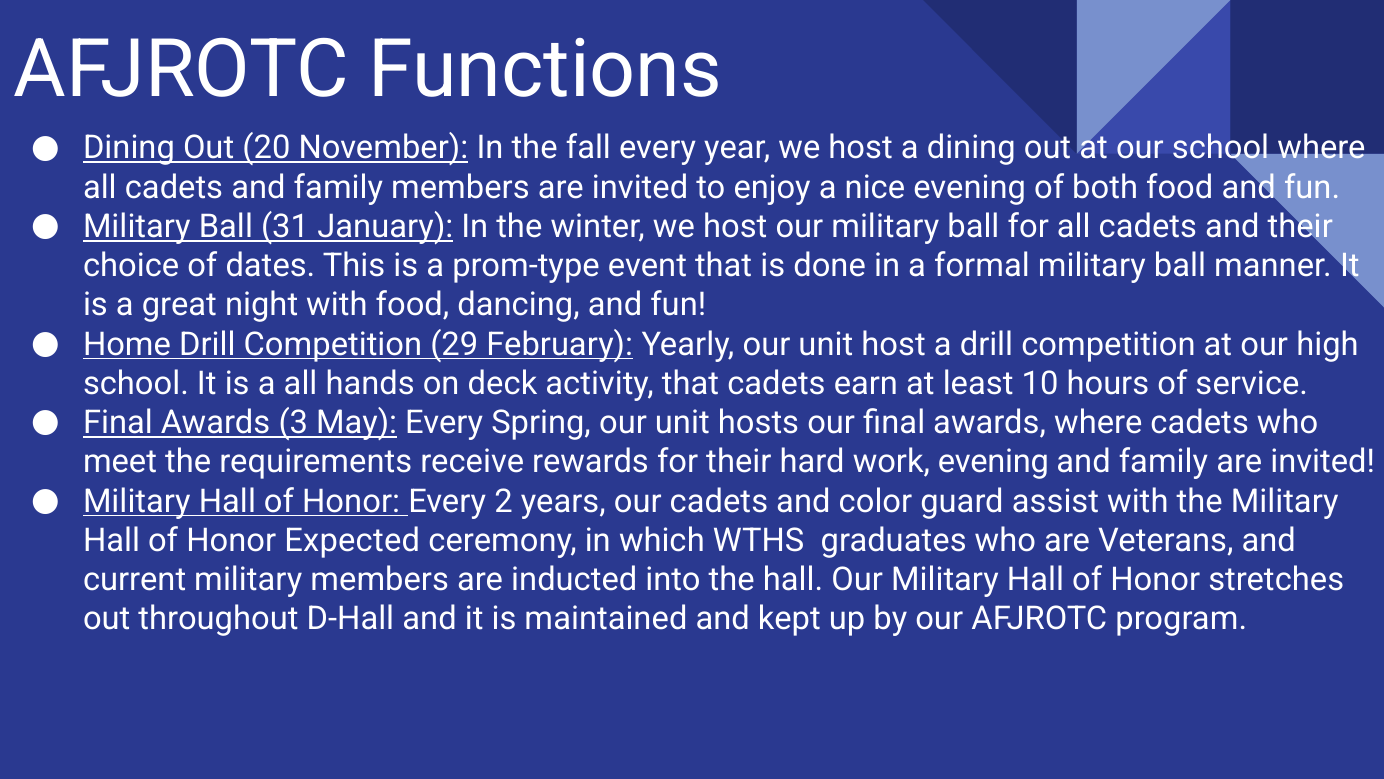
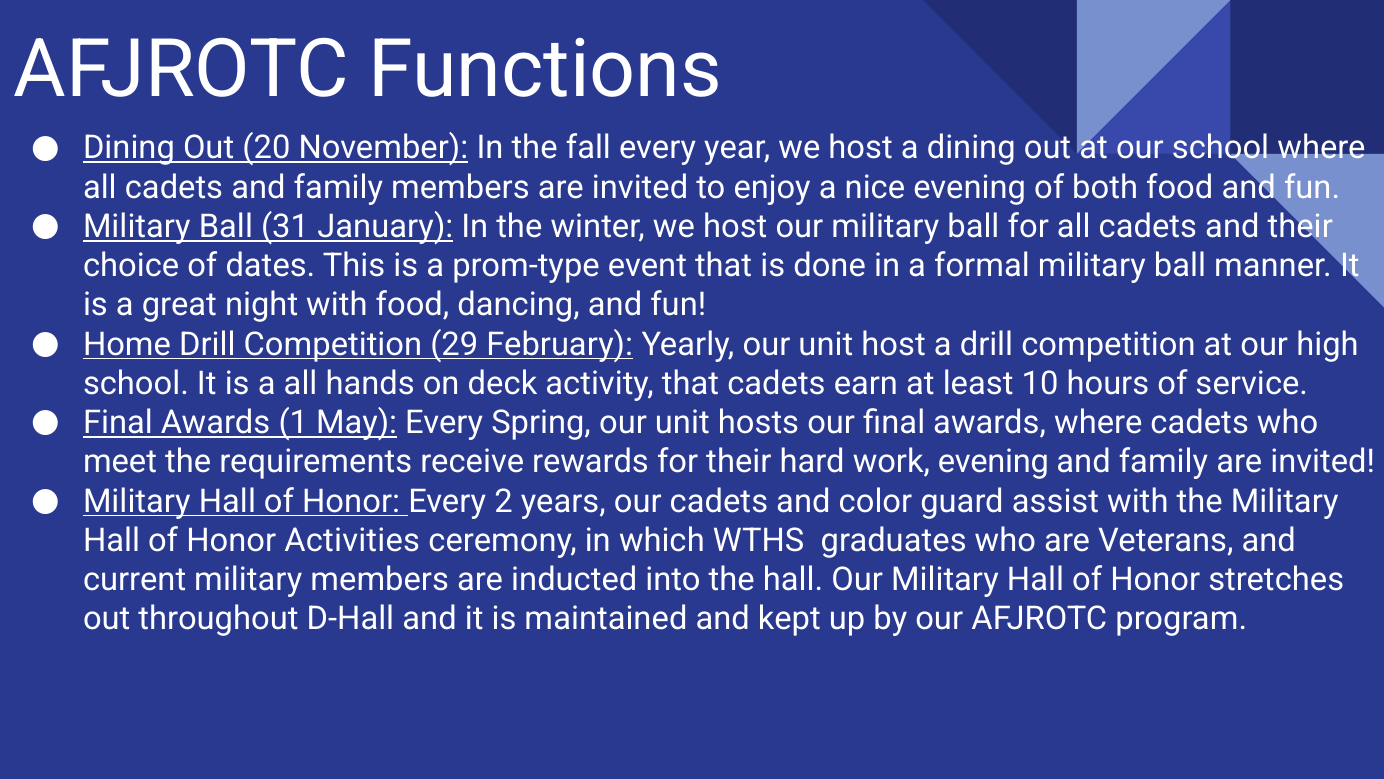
3: 3 -> 1
Expected: Expected -> Activities
